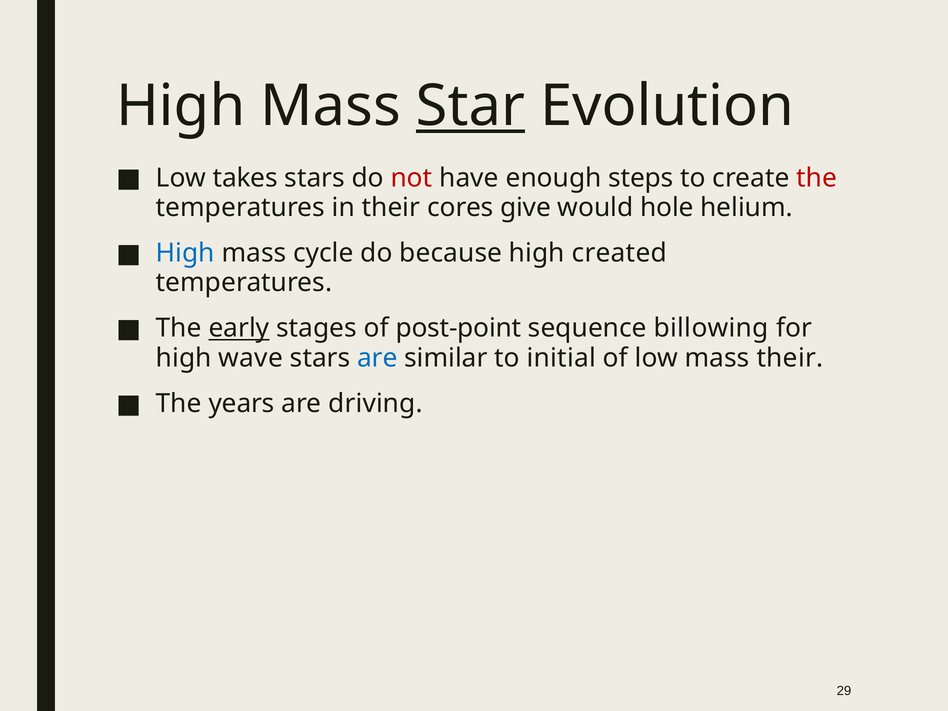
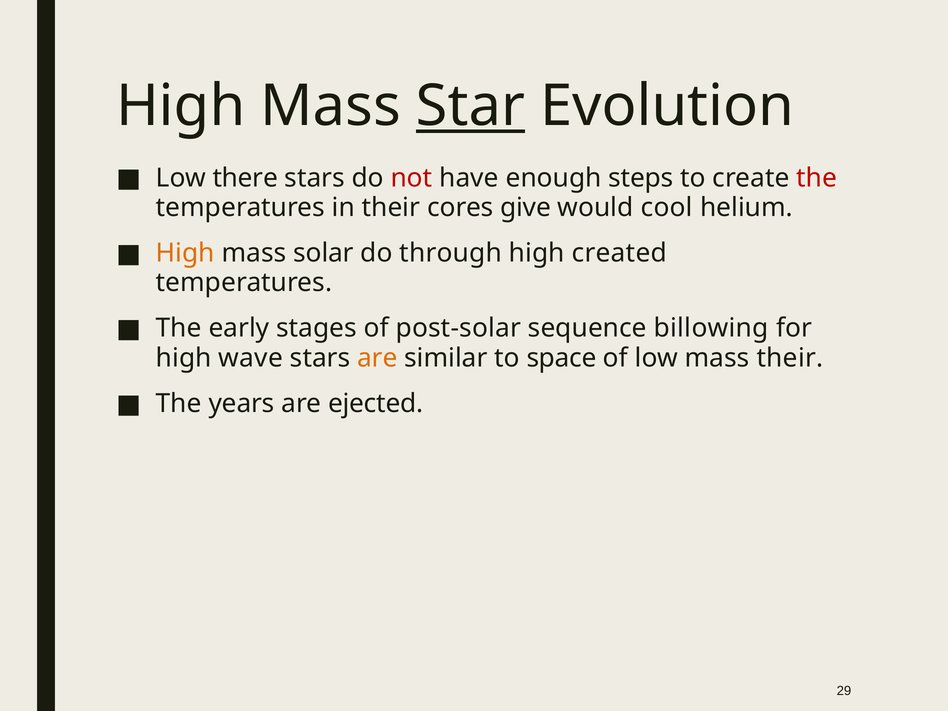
takes: takes -> there
hole: hole -> cool
High at (185, 253) colour: blue -> orange
cycle: cycle -> solar
because: because -> through
early underline: present -> none
post-point: post-point -> post-solar
are at (377, 358) colour: blue -> orange
initial: initial -> space
driving: driving -> ejected
